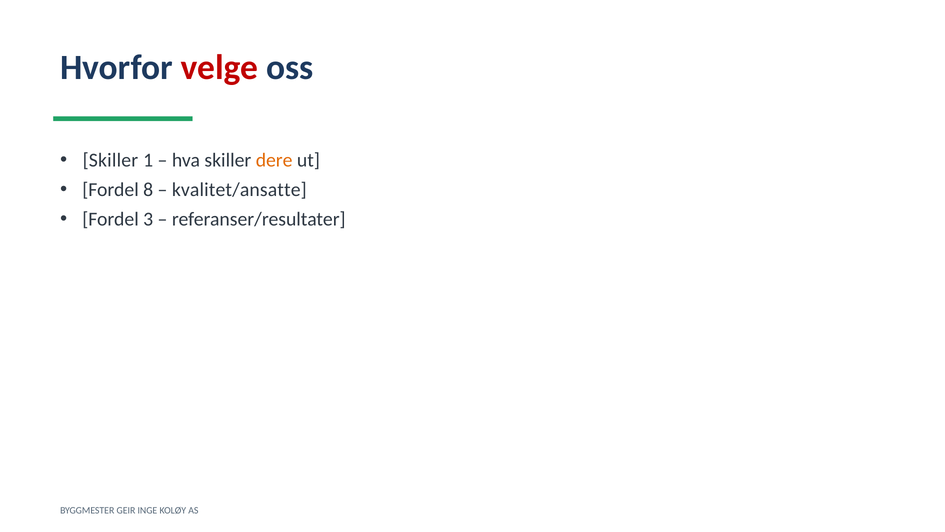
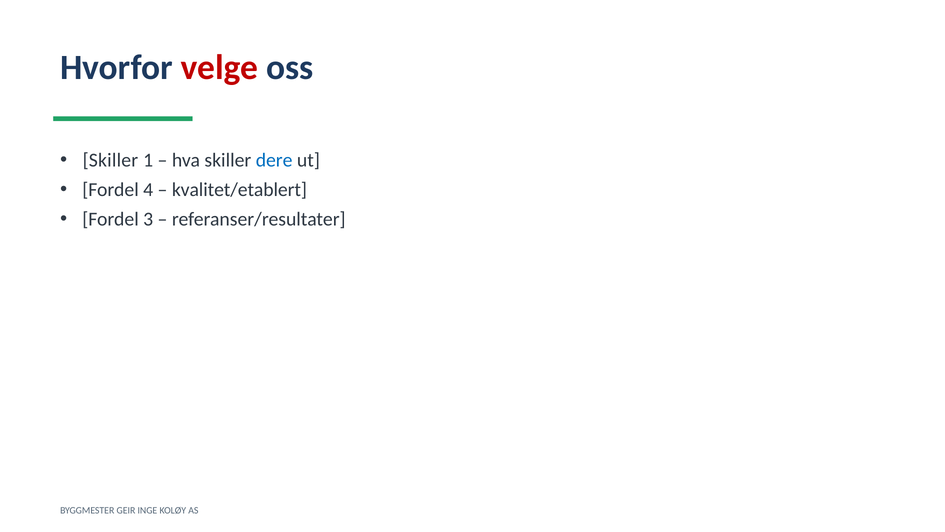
dere colour: orange -> blue
8: 8 -> 4
kvalitet/ansatte: kvalitet/ansatte -> kvalitet/etablert
